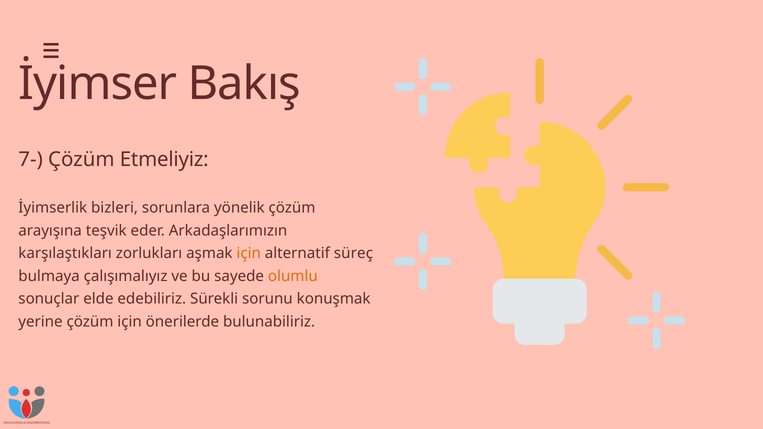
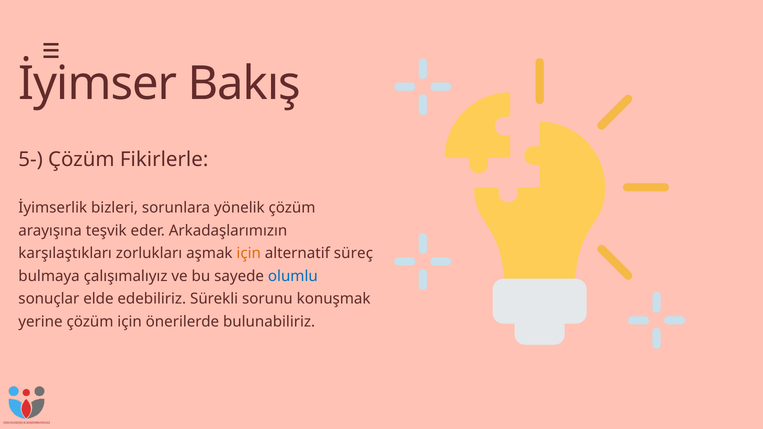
7-: 7- -> 5-
Etmeliyiz: Etmeliyiz -> Fikirlerle
olumlu colour: orange -> blue
